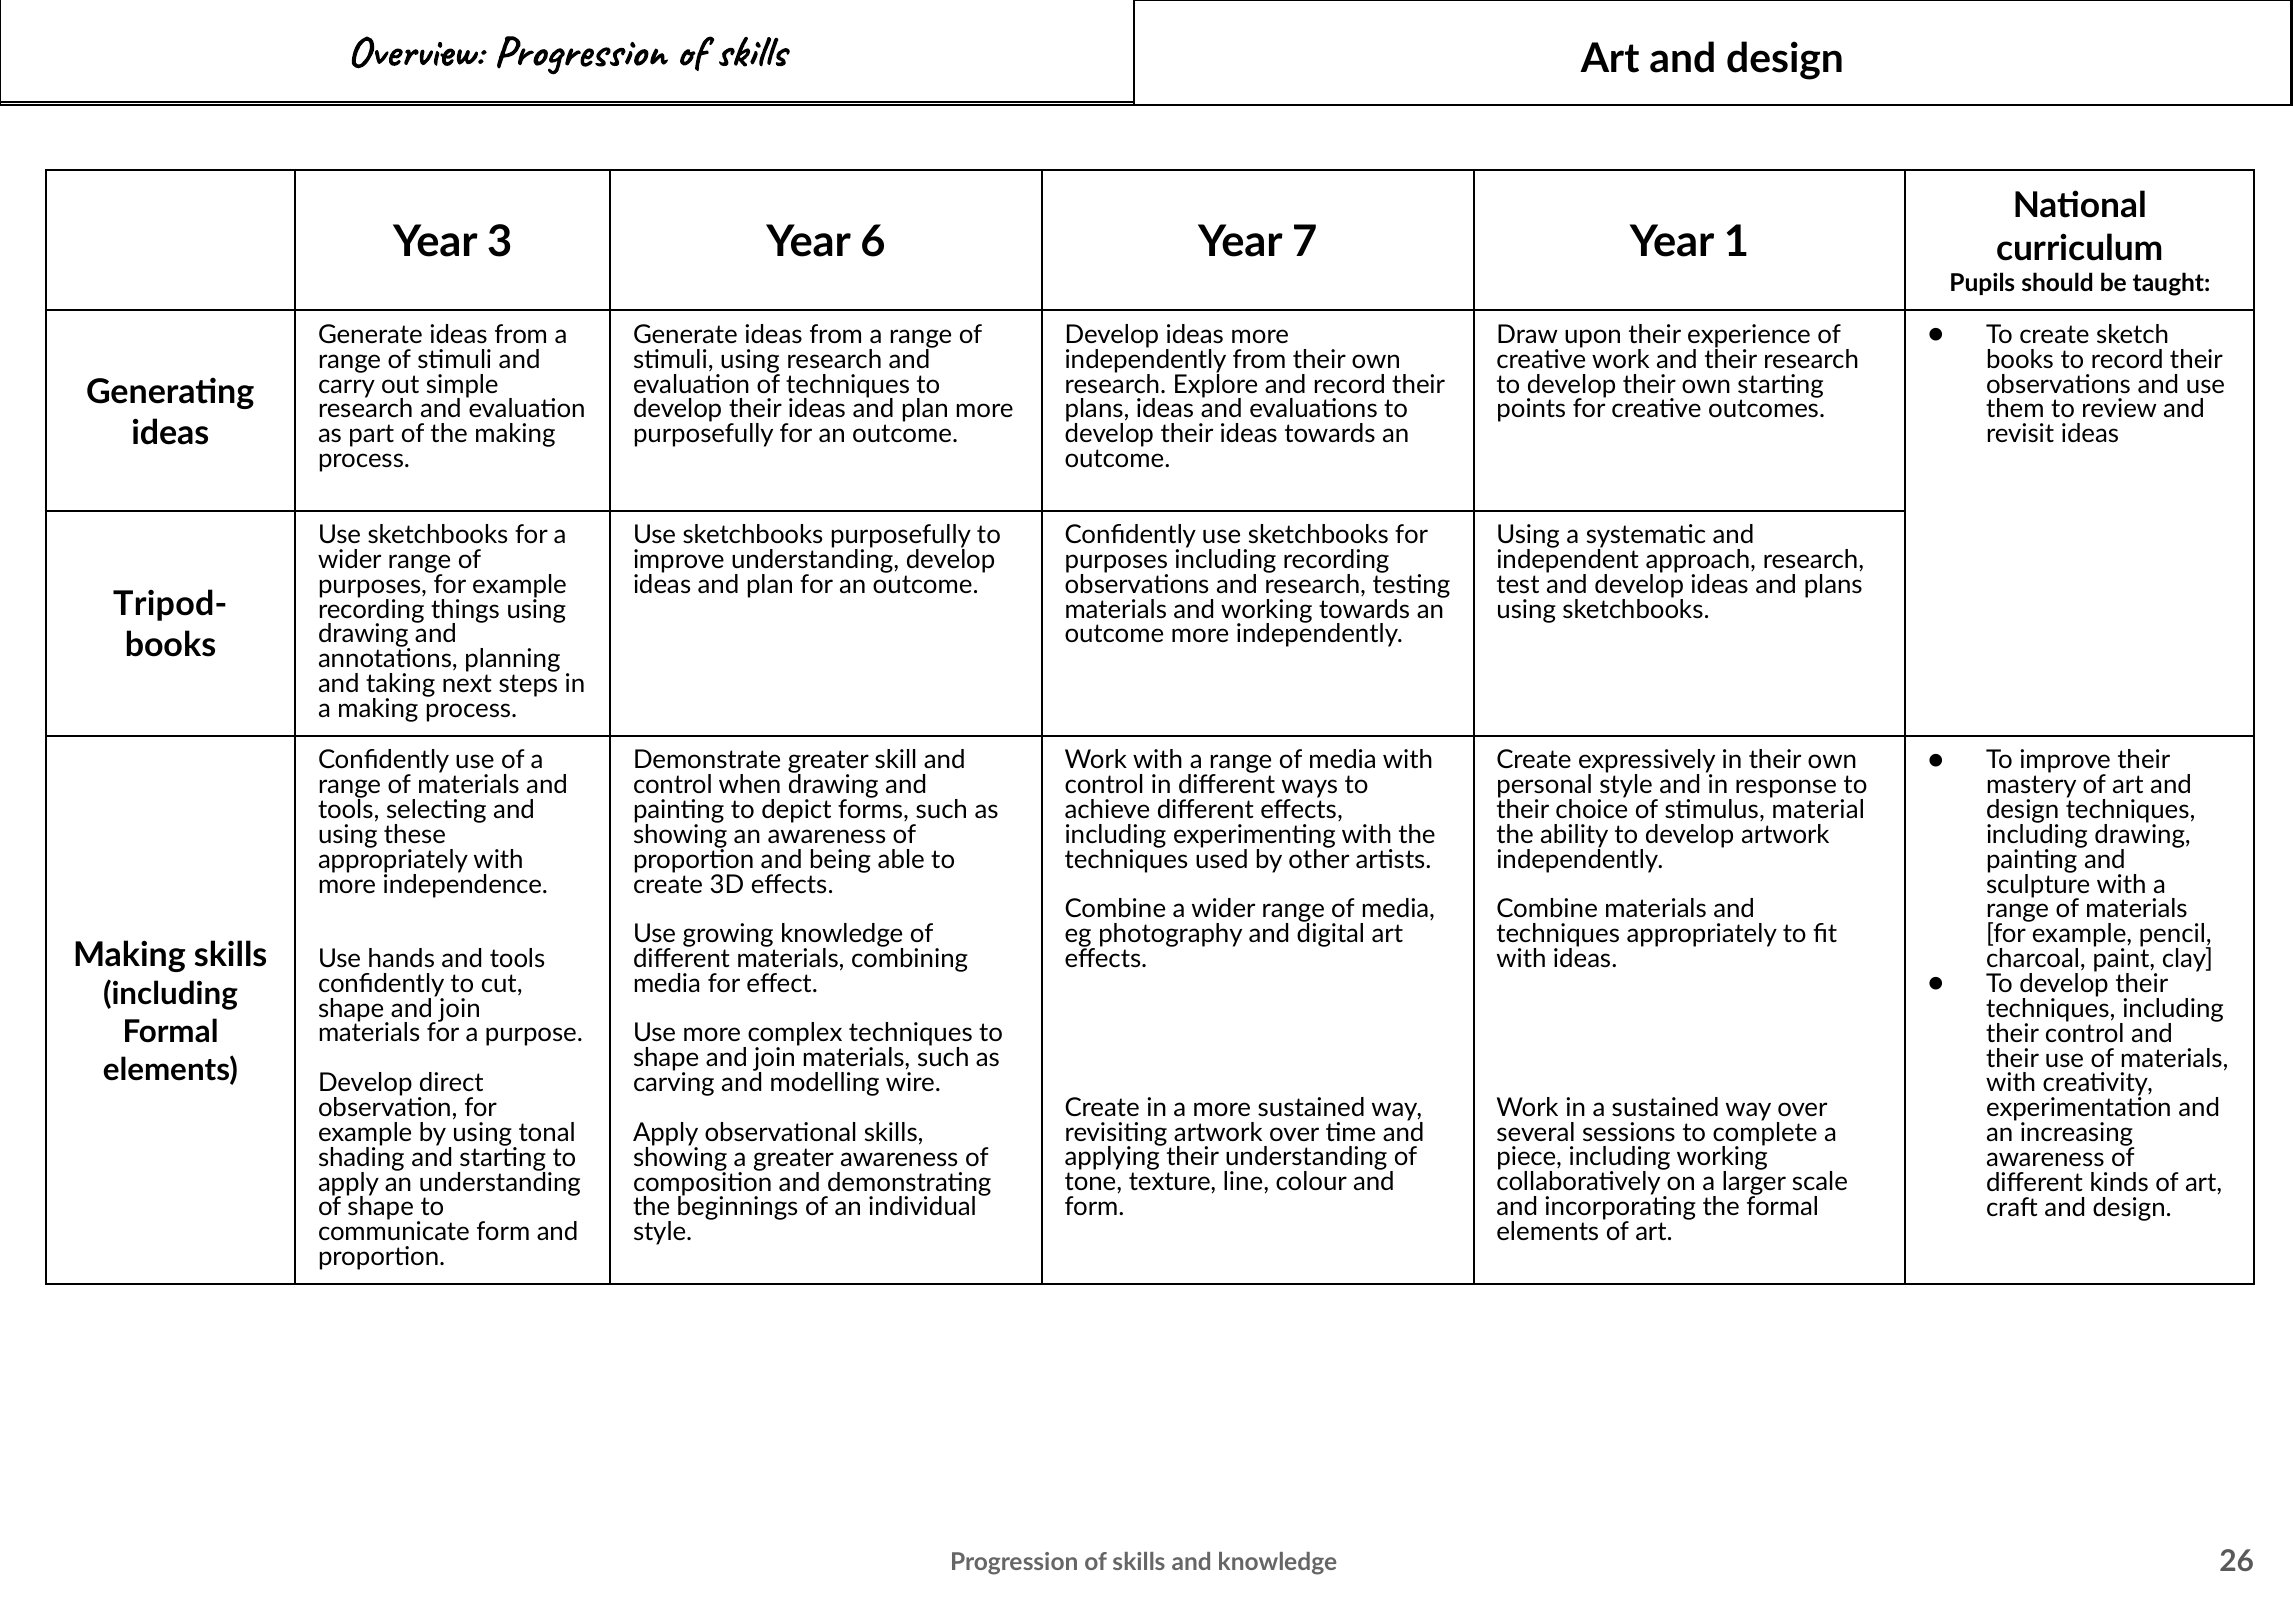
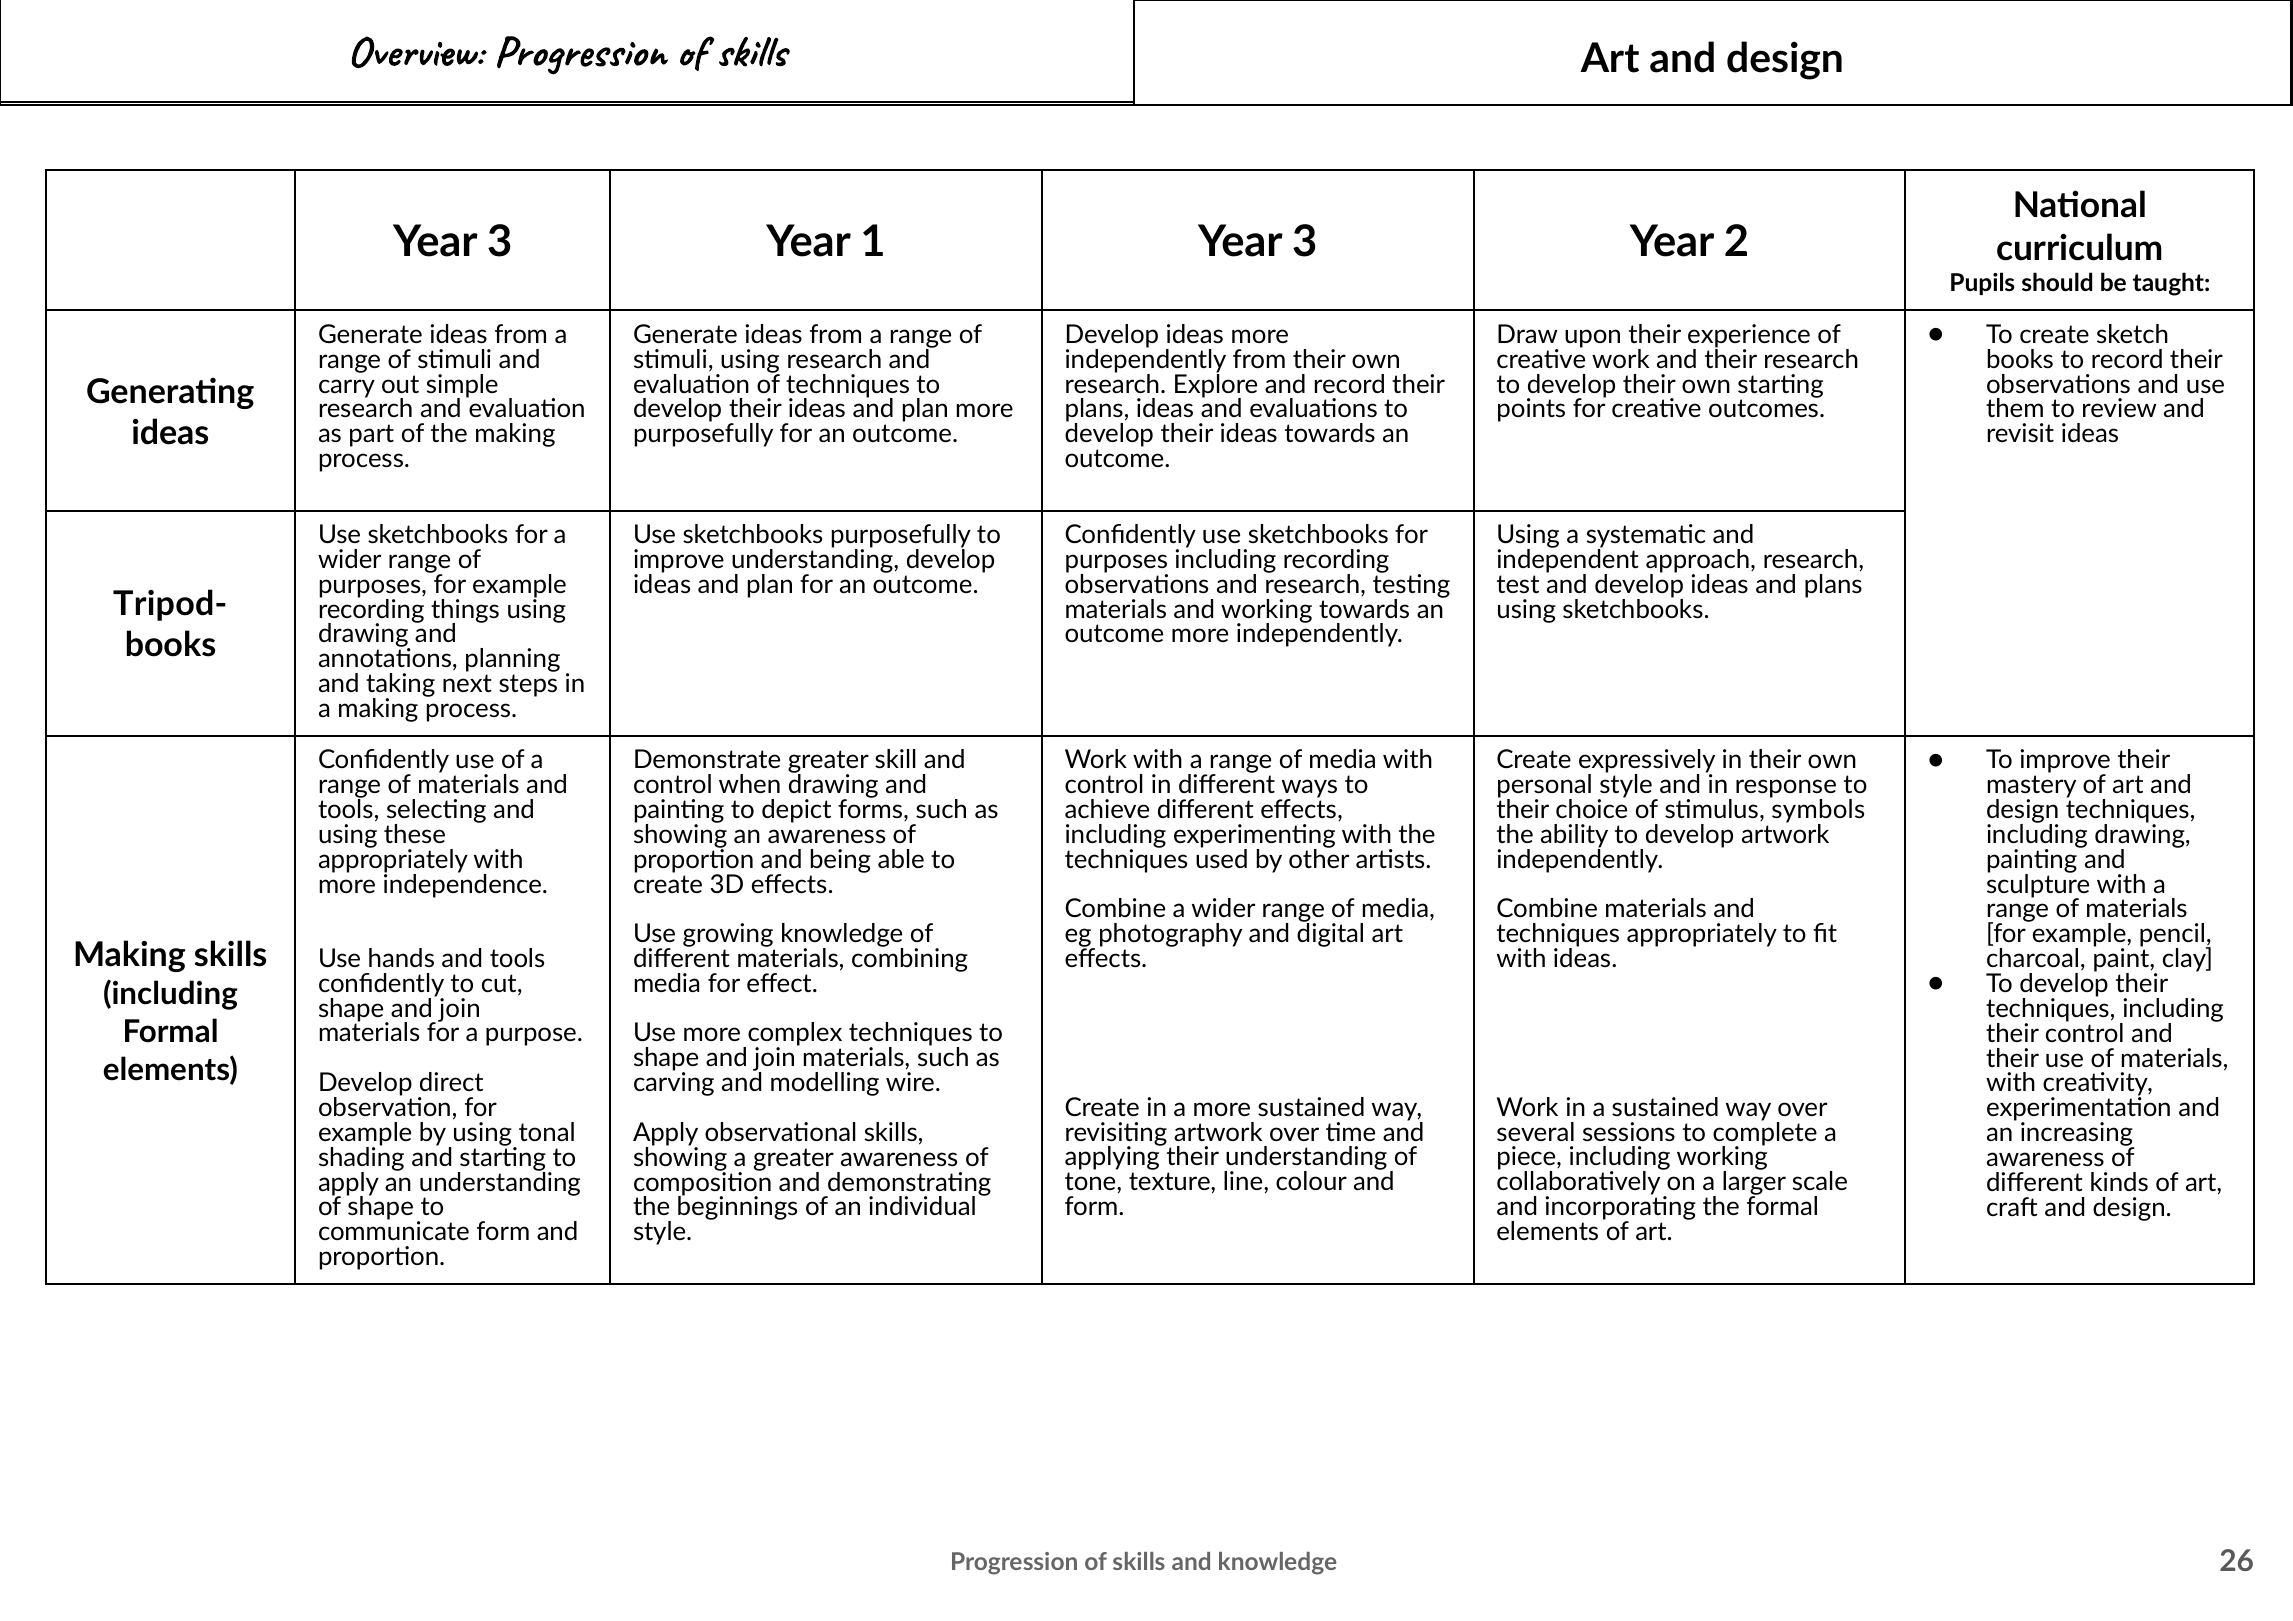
6: 6 -> 1
7 at (1305, 243): 7 -> 3
1: 1 -> 2
material: material -> symbols
